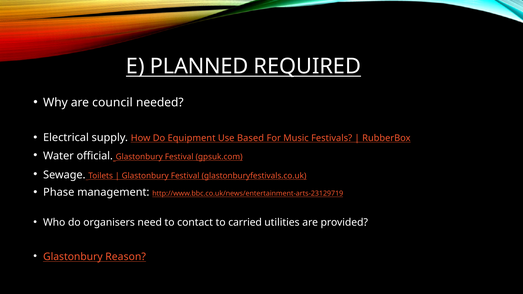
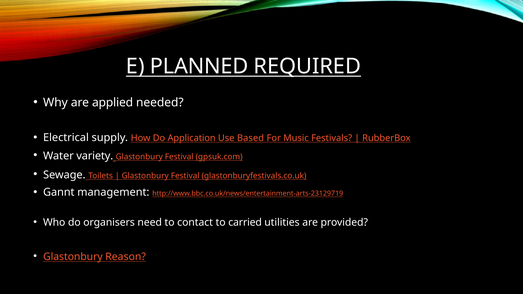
council: council -> applied
Equipment: Equipment -> Application
official: official -> variety
Phase: Phase -> Gannt
